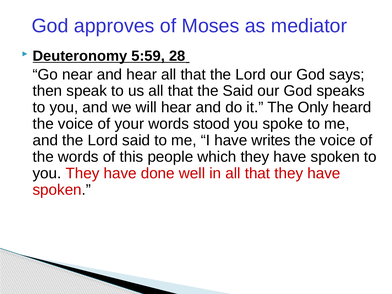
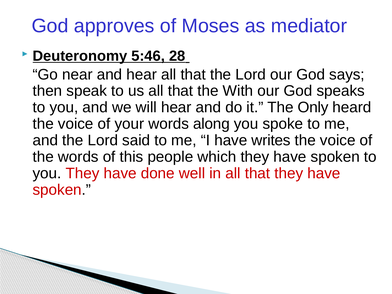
5:59: 5:59 -> 5:46
the Said: Said -> With
stood: stood -> along
